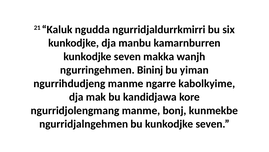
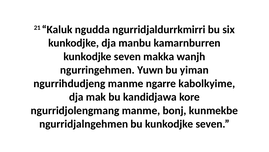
Bininj: Bininj -> Yuwn
